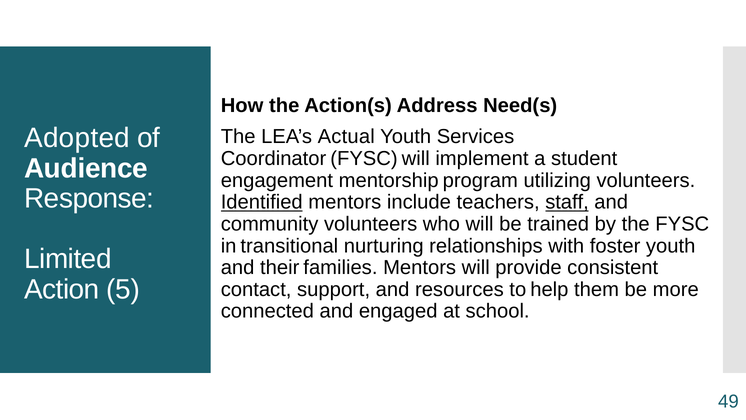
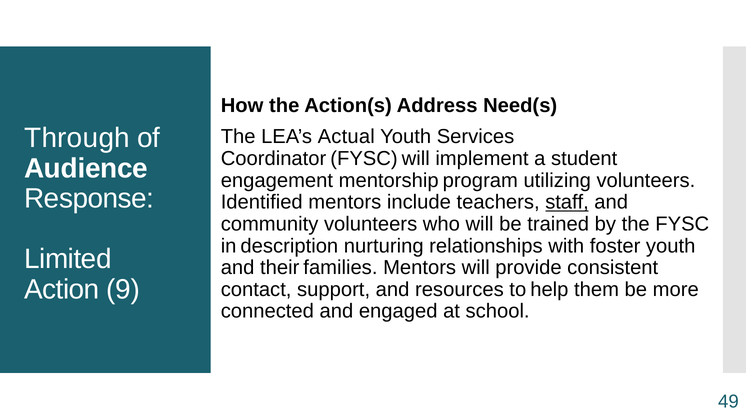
Adopted: Adopted -> Through
Identified underline: present -> none
transitional: transitional -> description
5: 5 -> 9
